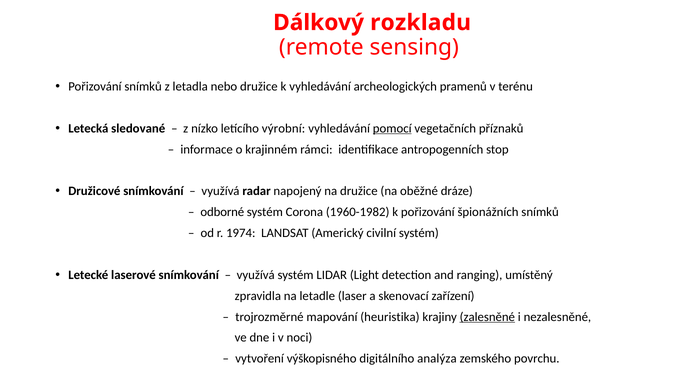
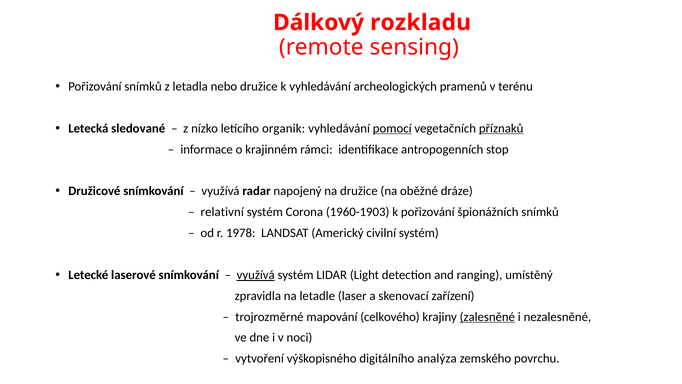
výrobní: výrobní -> organik
příznaků underline: none -> present
odborné: odborné -> relativní
1960-1982: 1960-1982 -> 1960-1903
1974: 1974 -> 1978
využívá at (256, 275) underline: none -> present
heuristika: heuristika -> celkového
